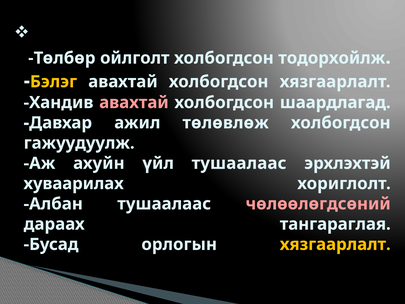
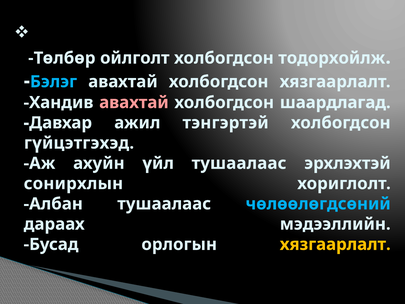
Бэлэг colour: yellow -> light blue
төлөвлөж: төлөвлөж -> тэнгэртэй
гажуудуулж: гажуудуулж -> гүйцэтгэхэд
хуваарилах: хуваарилах -> сонирхлын
чөлөөлөгдсөний colour: pink -> light blue
тангараглая: тангараглая -> мэдээллийн
